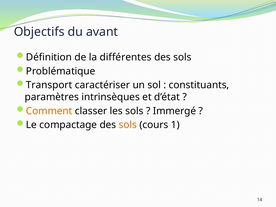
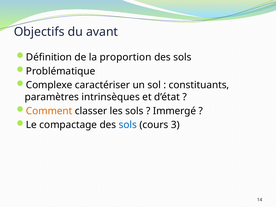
différentes: différentes -> proportion
Transport: Transport -> Complexe
sols at (128, 125) colour: orange -> blue
1: 1 -> 3
